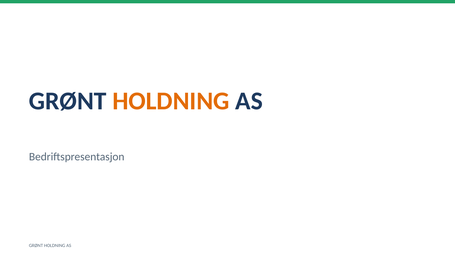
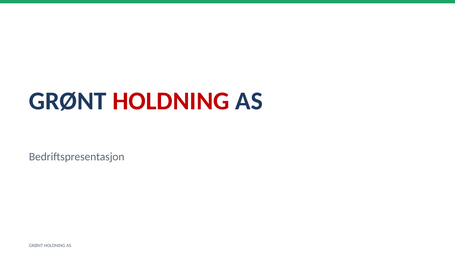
HOLDNING at (171, 101) colour: orange -> red
